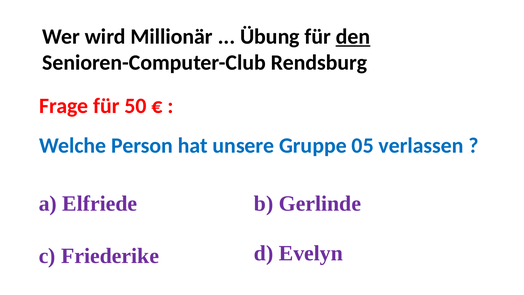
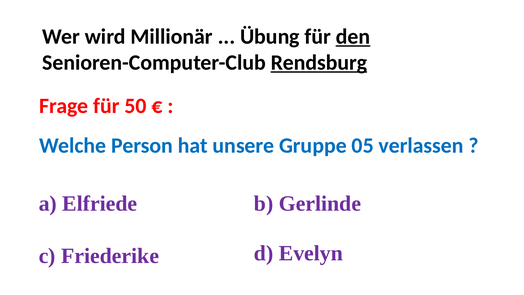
Rendsburg underline: none -> present
